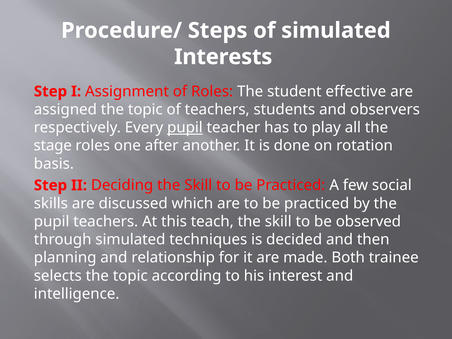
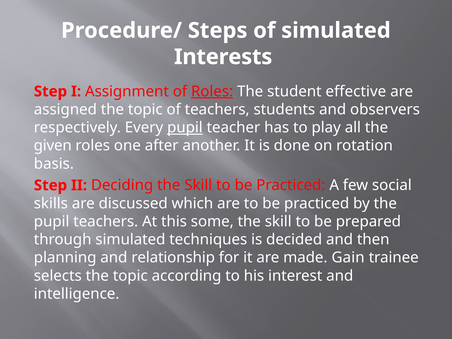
Roles at (212, 91) underline: none -> present
stage: stage -> given
teach: teach -> some
observed: observed -> prepared
Both: Both -> Gain
